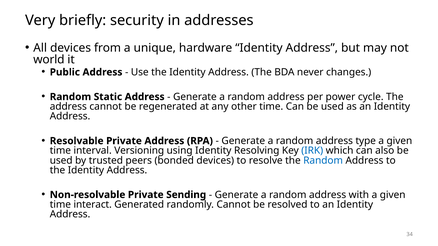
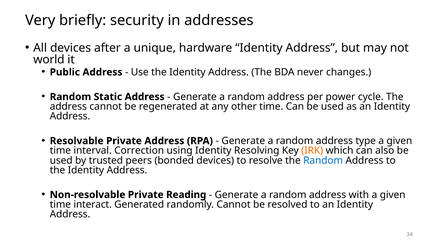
from: from -> after
Versioning: Versioning -> Correction
IRK colour: blue -> orange
Sending: Sending -> Reading
